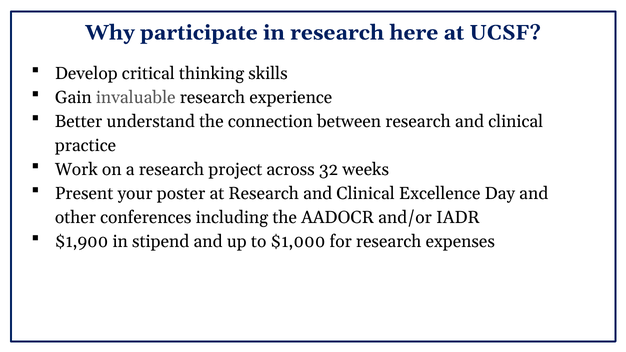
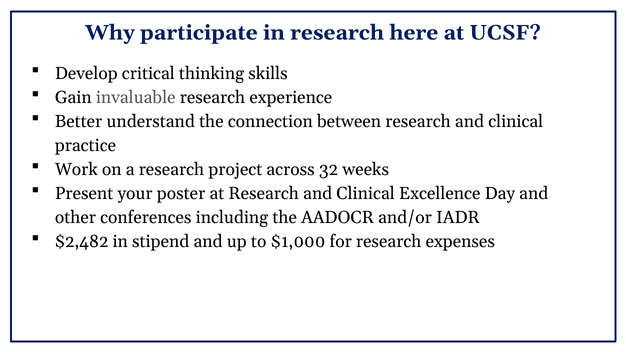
$1,900: $1,900 -> $2,482
